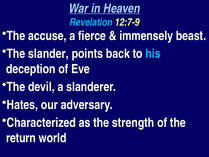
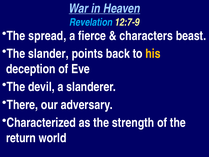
accuse: accuse -> spread
immensely: immensely -> characters
his colour: light blue -> yellow
Hates: Hates -> There
